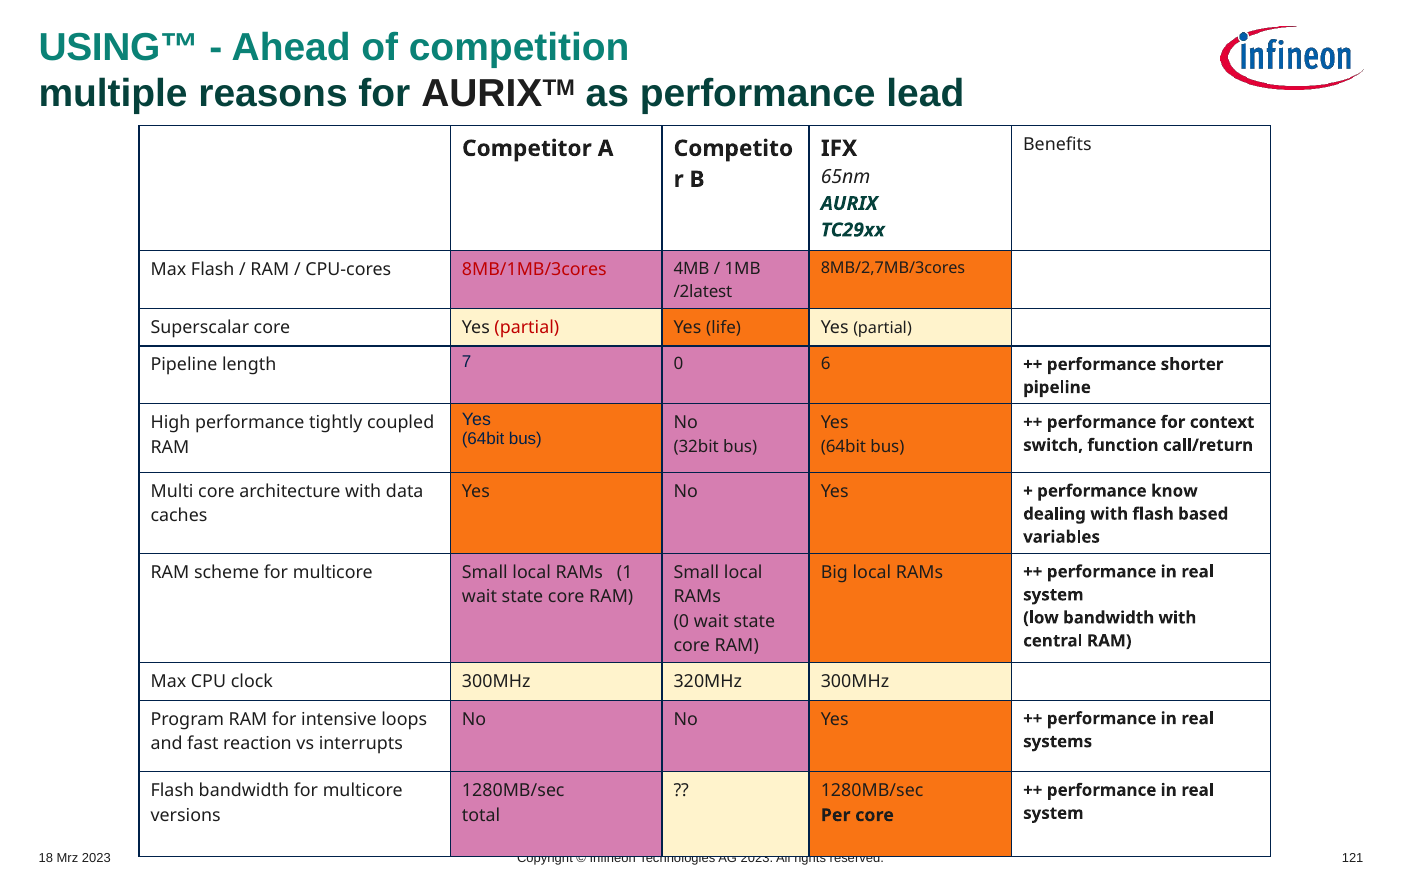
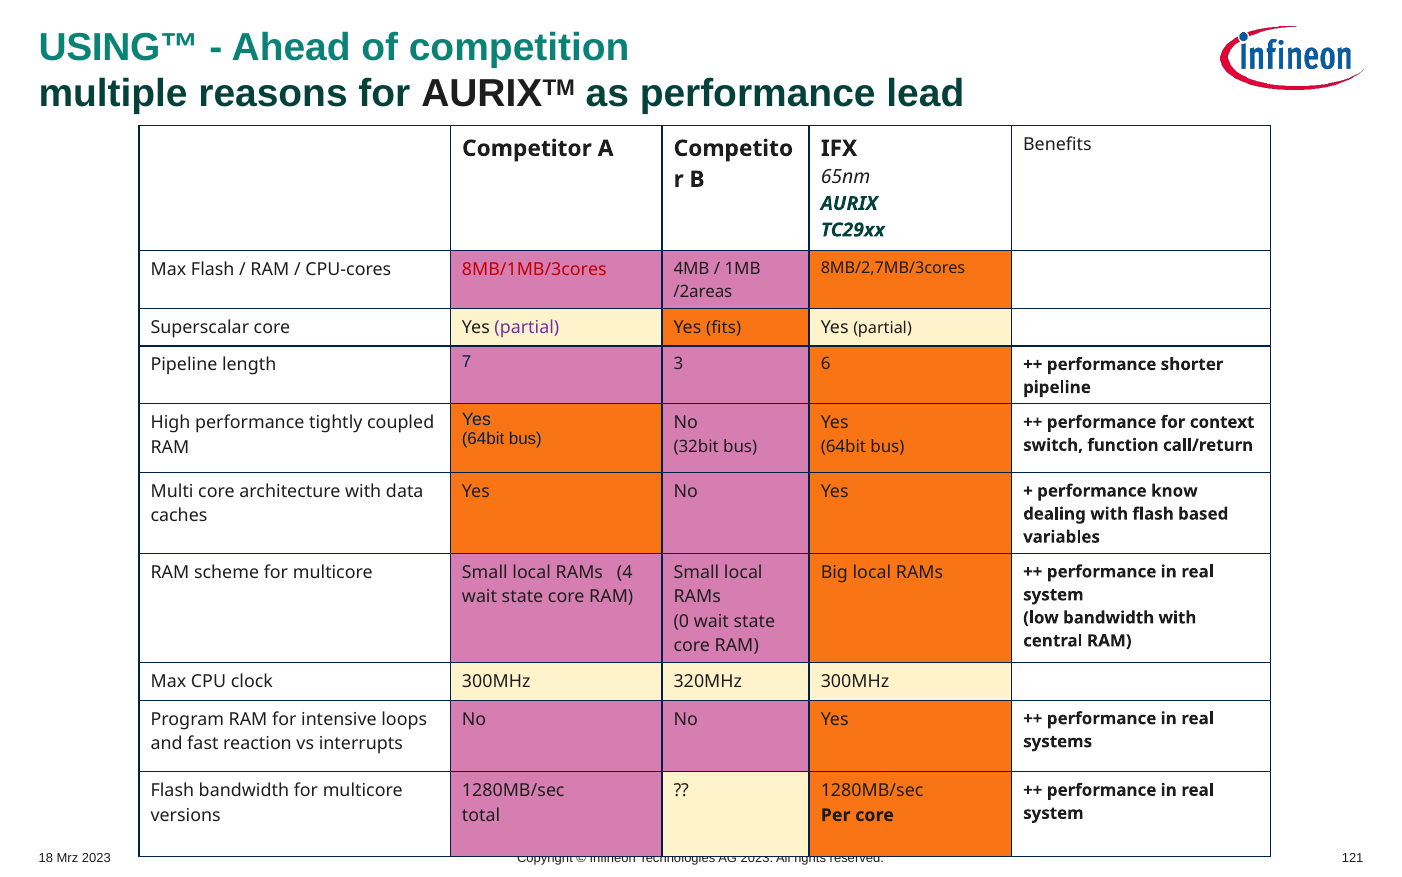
/2latest: /2latest -> /2areas
partial at (527, 327) colour: red -> purple
life: life -> fits
7 0: 0 -> 3
1: 1 -> 4
